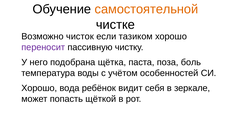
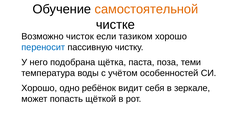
переносит colour: purple -> blue
боль: боль -> теми
вода: вода -> одно
